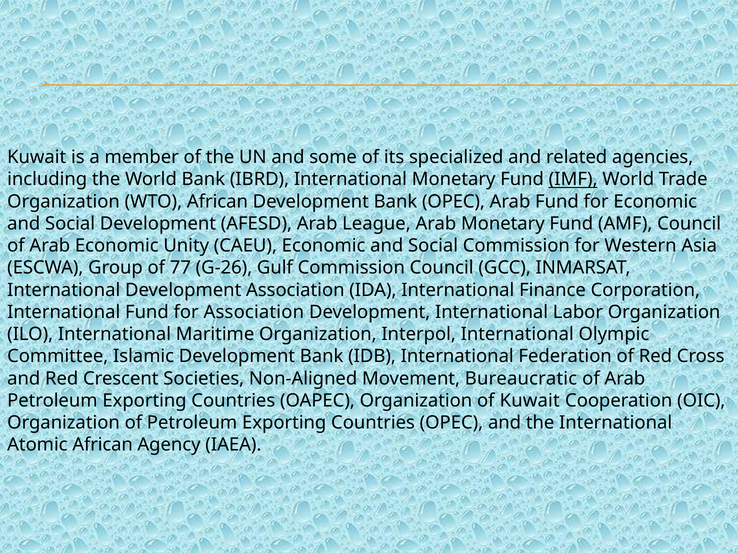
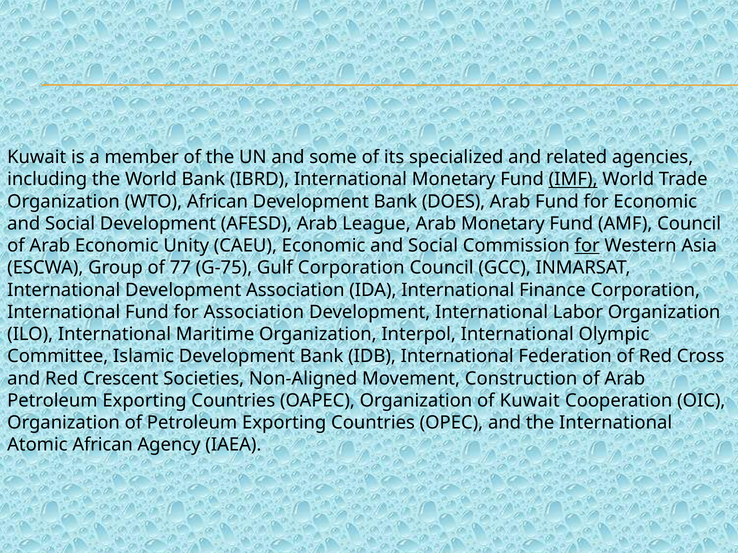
Bank OPEC: OPEC -> DOES
for at (587, 246) underline: none -> present
G-26: G-26 -> G-75
Gulf Commission: Commission -> Corporation
Bureaucratic: Bureaucratic -> Construction
